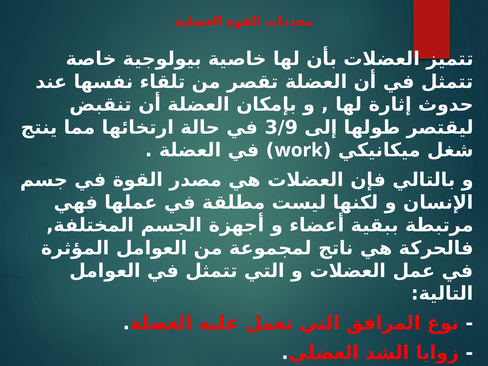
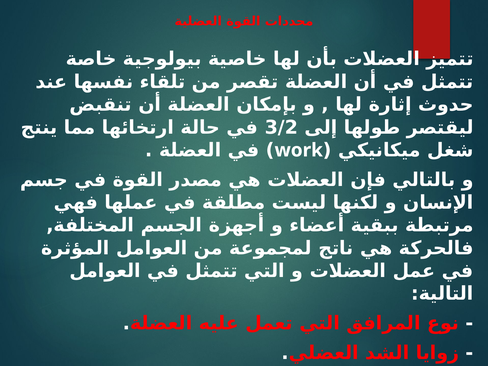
3/9: 3/9 -> 3/2
